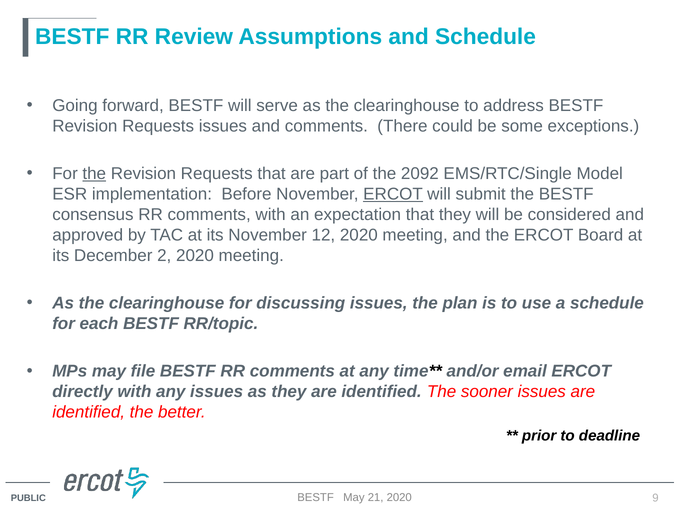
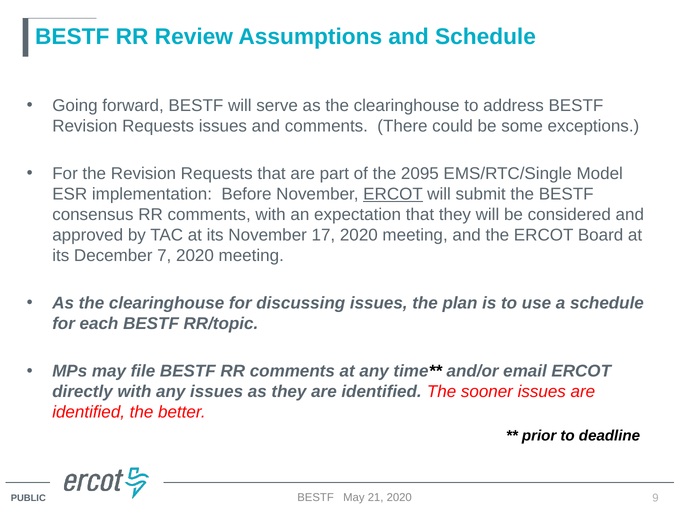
the at (94, 174) underline: present -> none
2092: 2092 -> 2095
12: 12 -> 17
2: 2 -> 7
